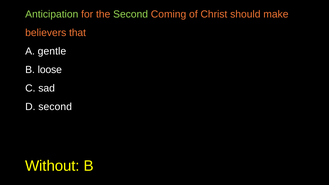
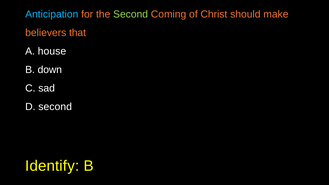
Anticipation colour: light green -> light blue
gentle: gentle -> house
loose: loose -> down
Without: Without -> Identify
